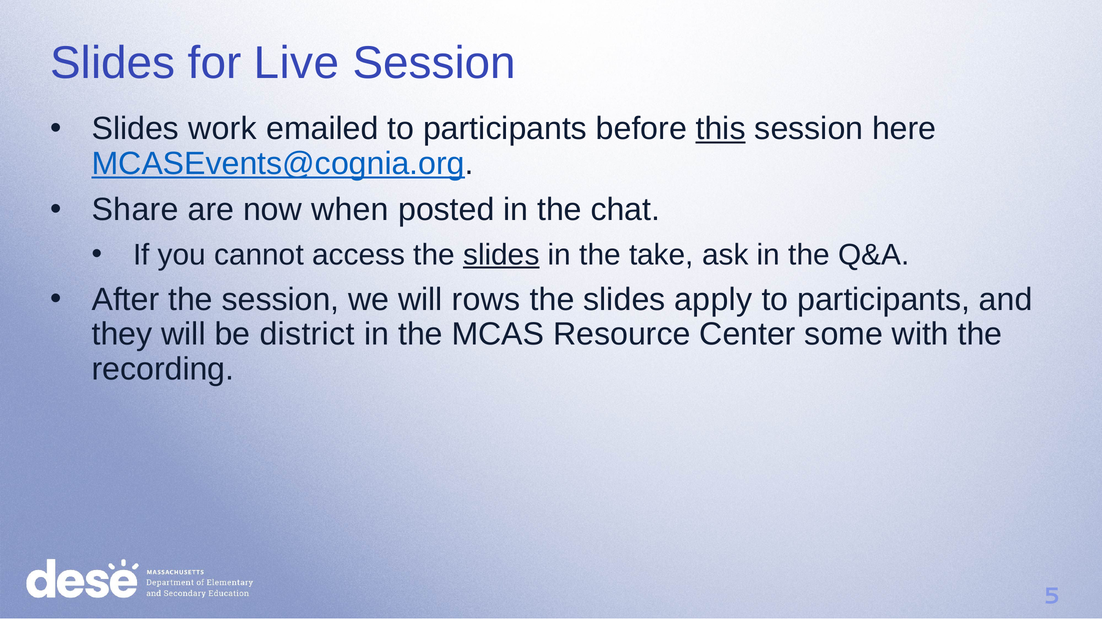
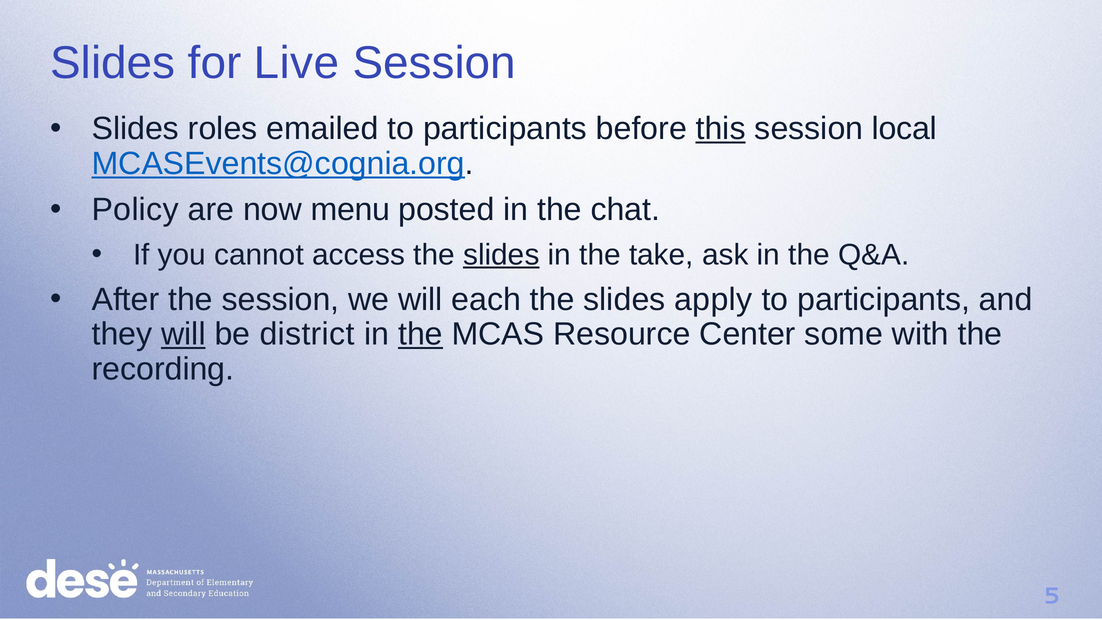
work: work -> roles
here: here -> local
Share: Share -> Policy
when: when -> menu
rows: rows -> each
will at (183, 334) underline: none -> present
the at (420, 334) underline: none -> present
